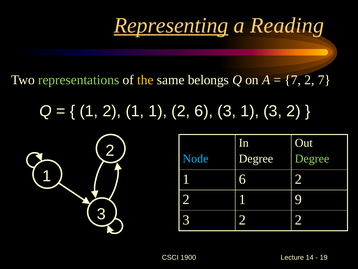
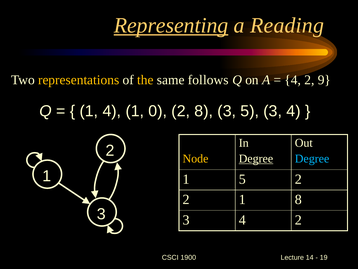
representations colour: light green -> yellow
belongs: belongs -> follows
7 at (293, 80): 7 -> 4
2 7: 7 -> 9
2 at (112, 111): 2 -> 4
1 1: 1 -> 0
2 6: 6 -> 8
3 1: 1 -> 5
2 at (293, 111): 2 -> 4
Node colour: light blue -> yellow
Degree at (256, 158) underline: none -> present
Degree at (312, 158) colour: light green -> light blue
1 6: 6 -> 5
1 9: 9 -> 8
2 at (242, 220): 2 -> 4
